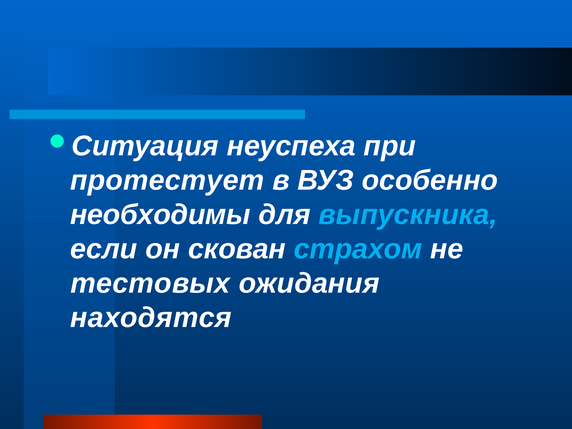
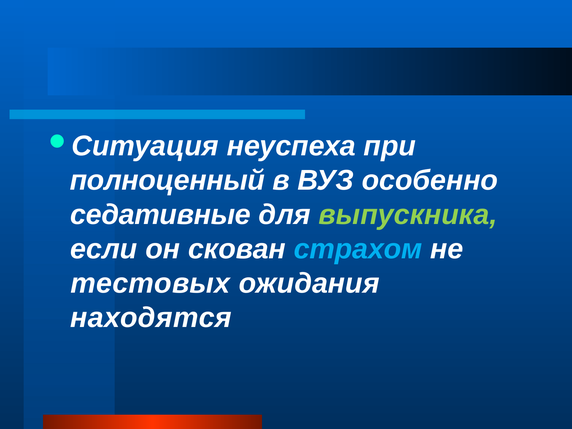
протестует: протестует -> полноценный
необходимы: необходимы -> седативные
выпускника colour: light blue -> light green
